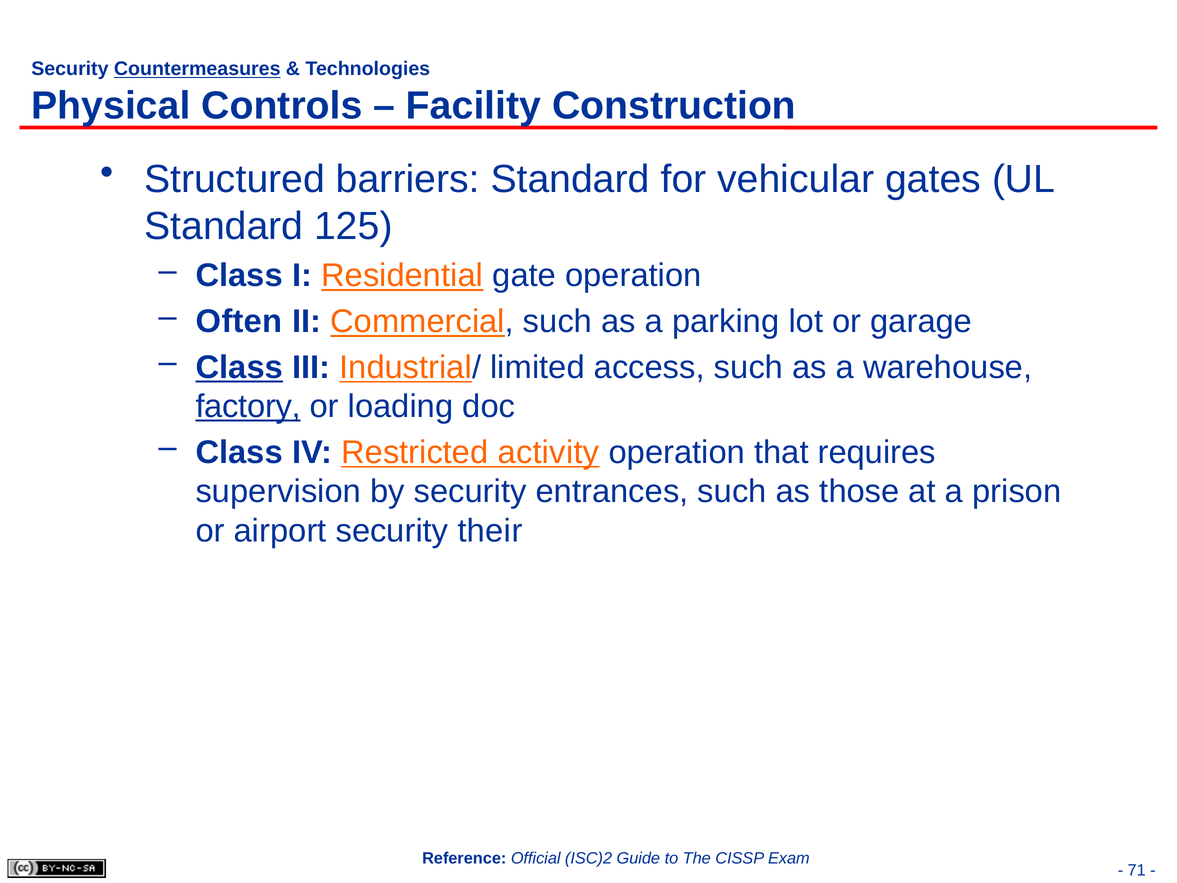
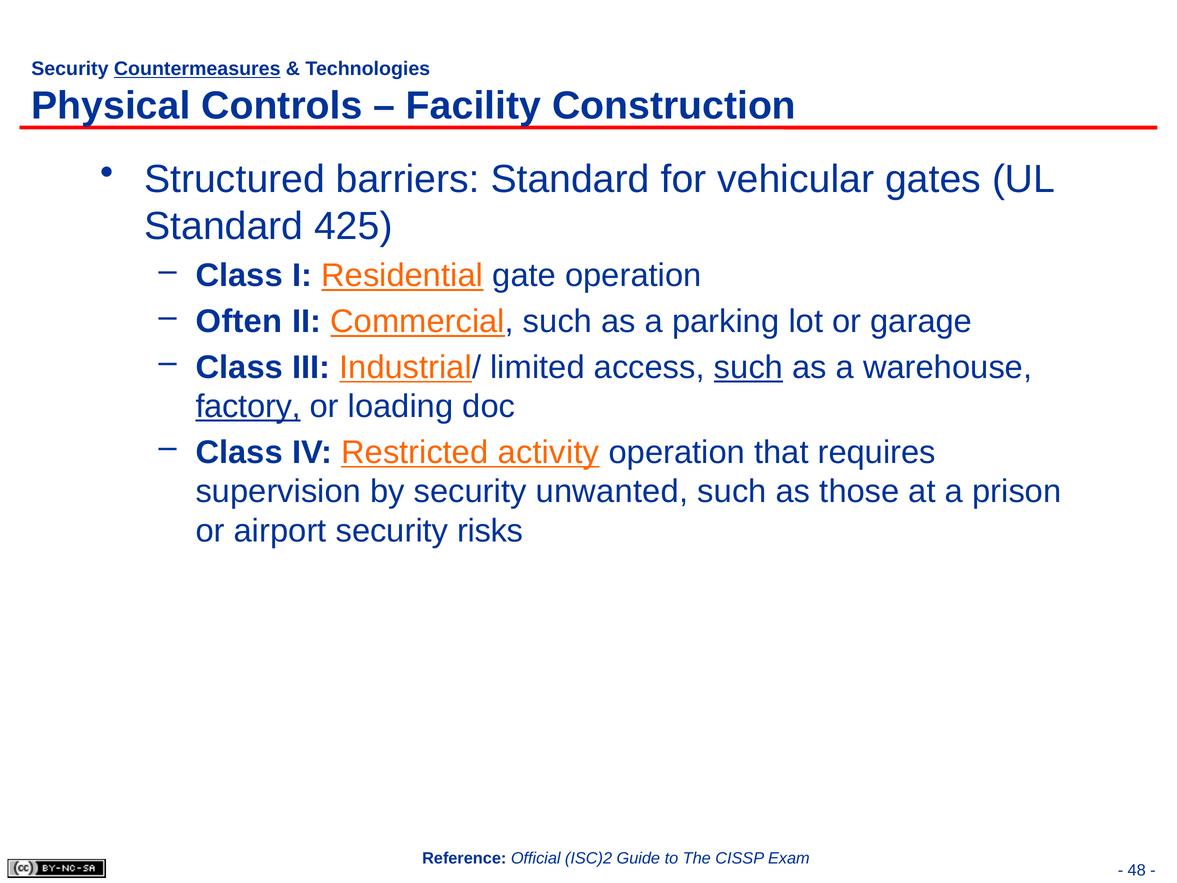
125: 125 -> 425
Class at (239, 367) underline: present -> none
such at (749, 367) underline: none -> present
entrances: entrances -> unwanted
their: their -> risks
71: 71 -> 48
